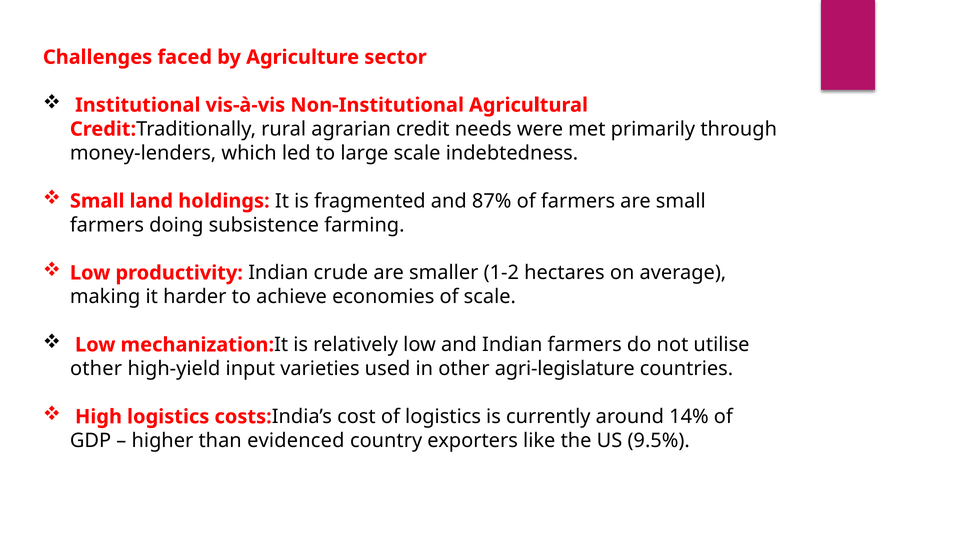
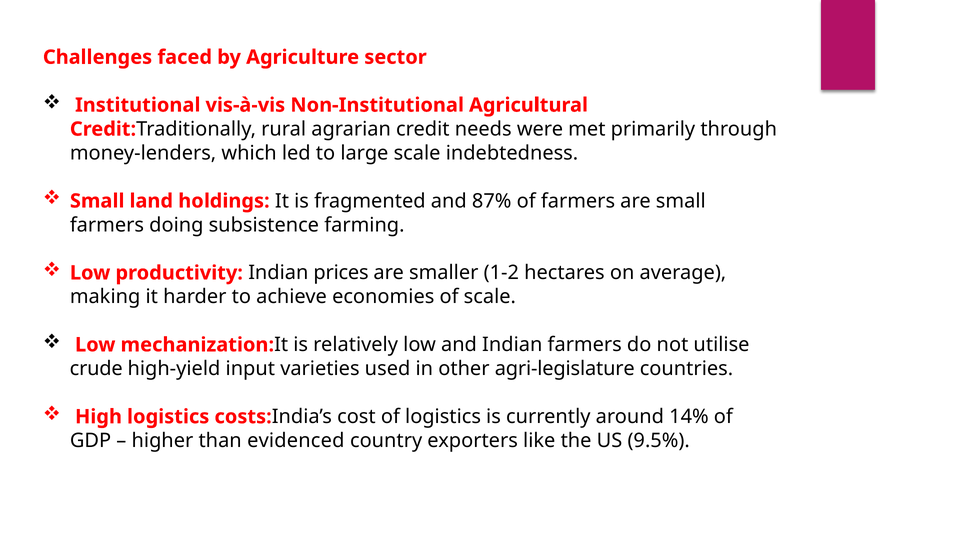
crude: crude -> prices
other at (96, 369): other -> crude
